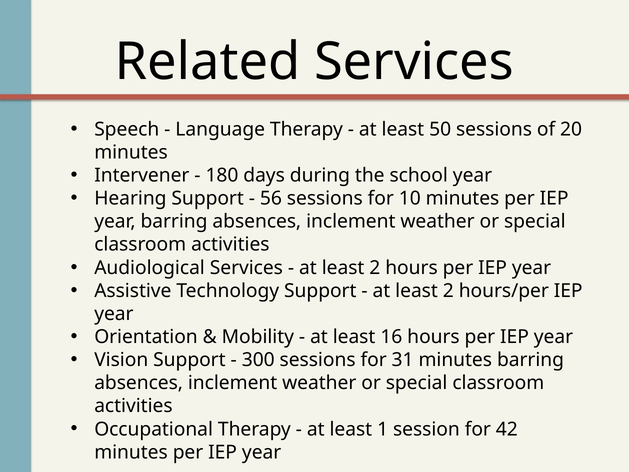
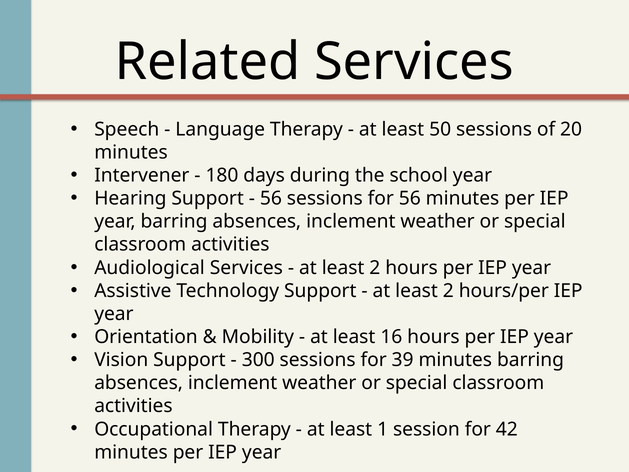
for 10: 10 -> 56
31: 31 -> 39
